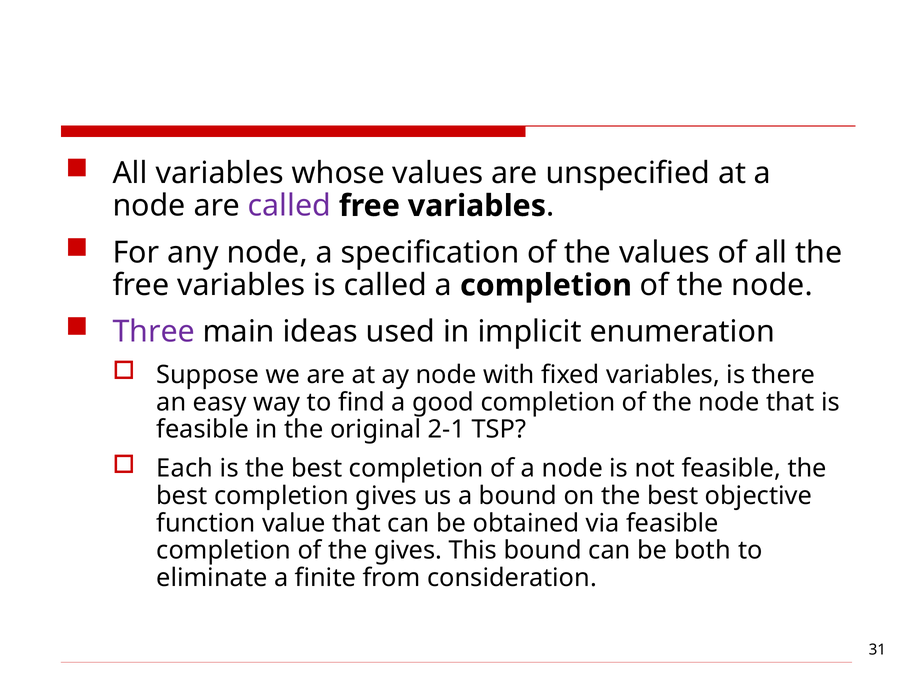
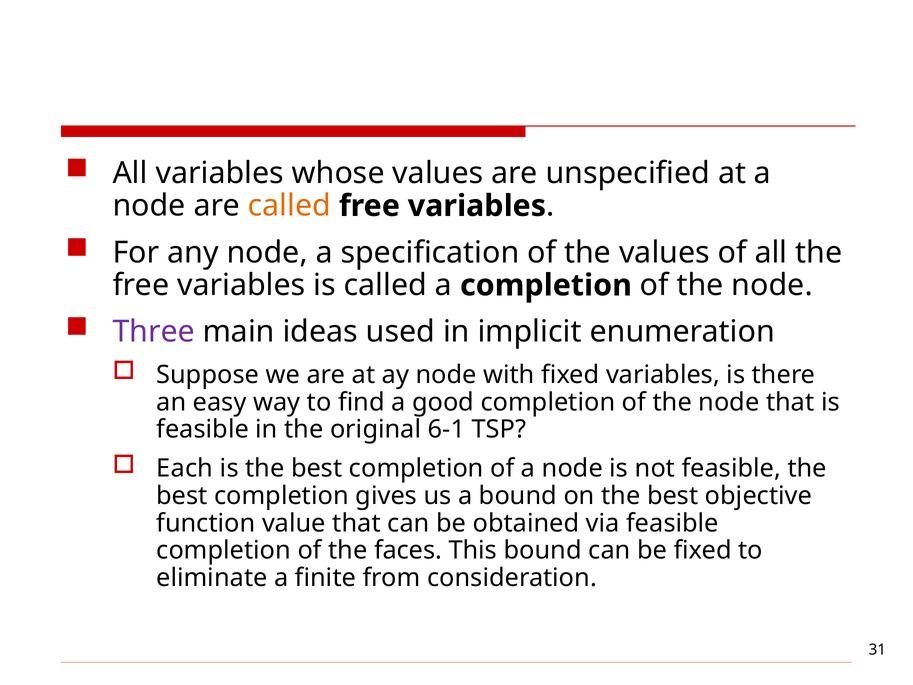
called at (289, 206) colour: purple -> orange
2-1: 2-1 -> 6-1
the gives: gives -> faces
be both: both -> fixed
